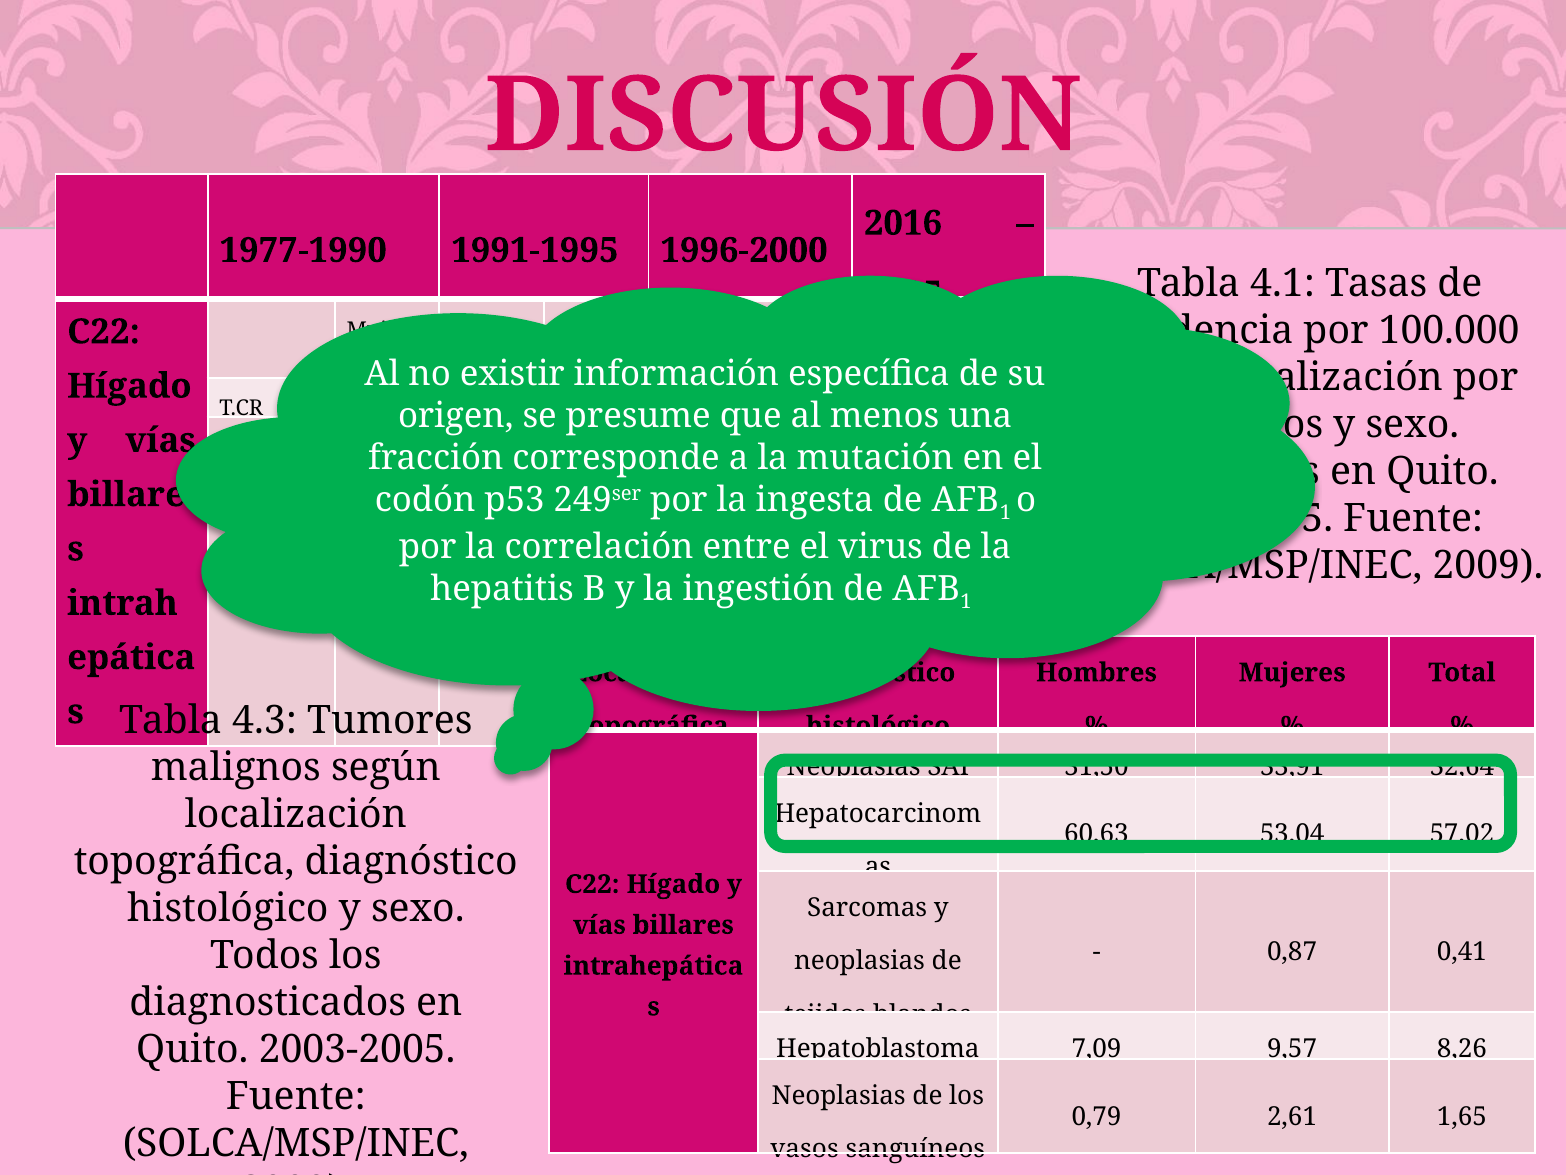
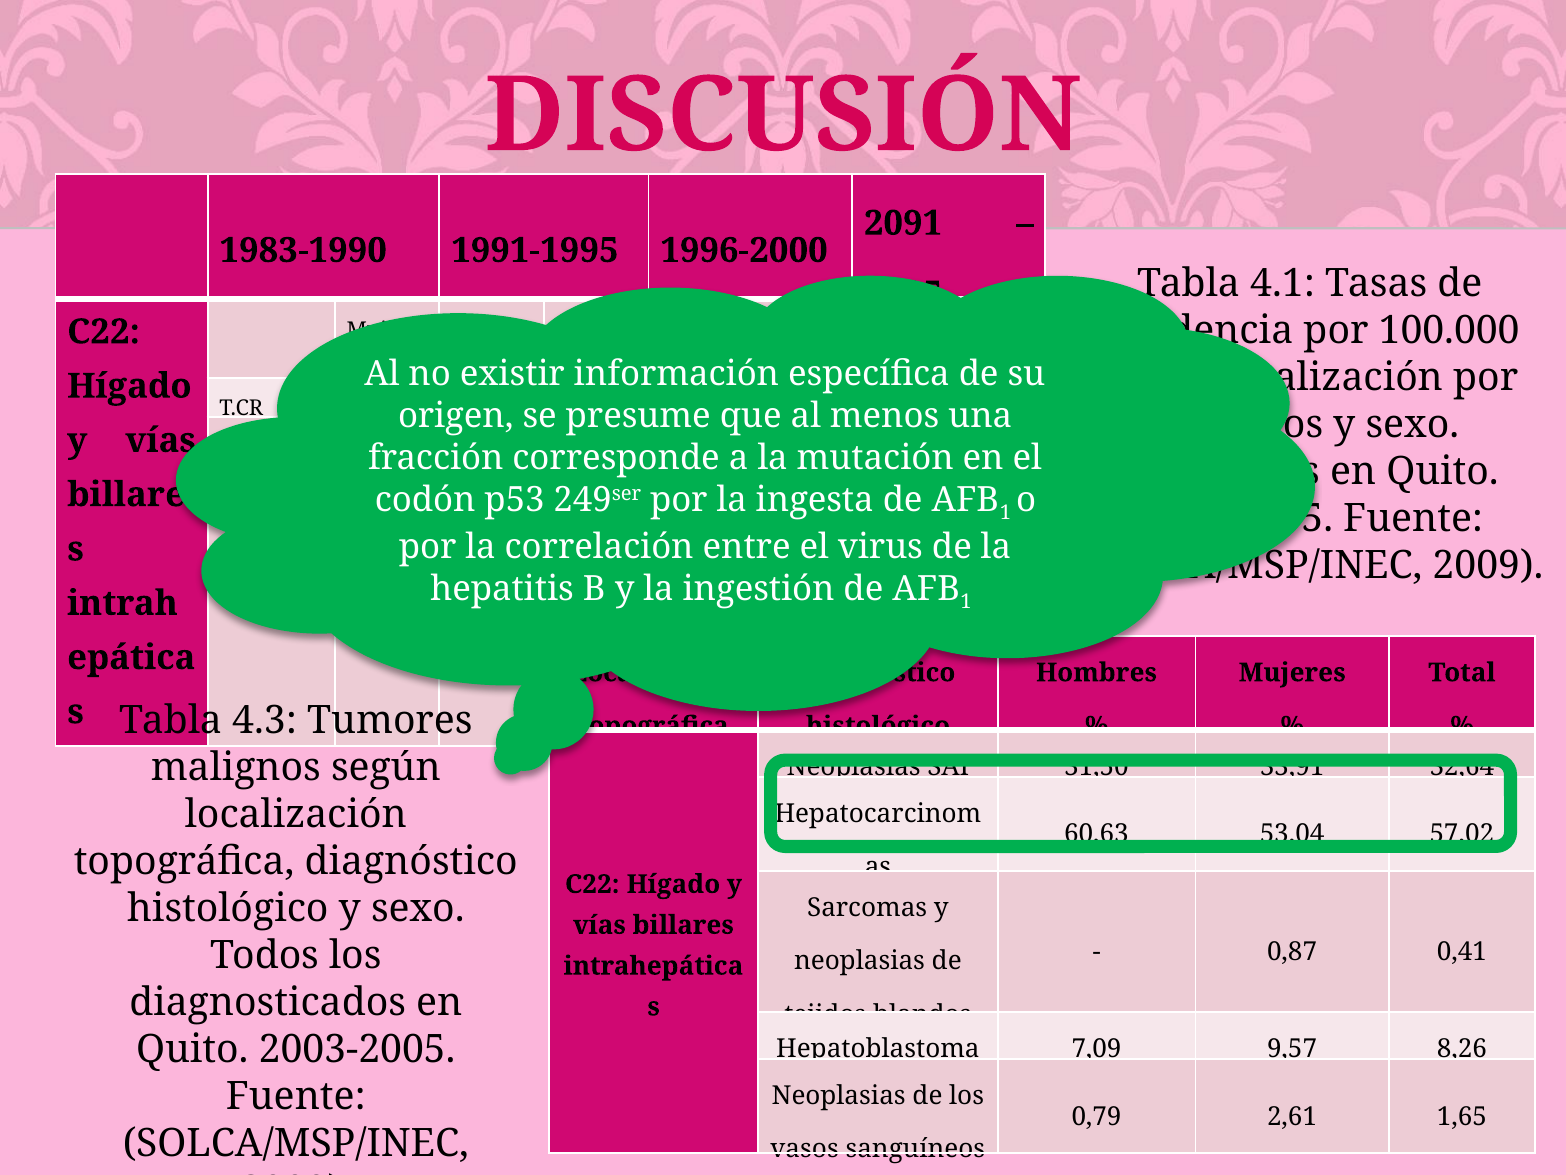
2016: 2016 -> 2091
1977-1990: 1977-1990 -> 1983-1990
